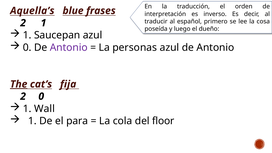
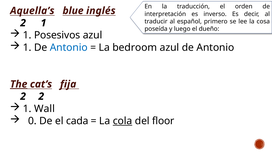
frases: frases -> inglés
Saucepan: Saucepan -> Posesivos
0 at (27, 47): 0 -> 1
Antonio at (69, 47) colour: purple -> blue
personas: personas -> bedroom
2 0: 0 -> 2
1 at (32, 121): 1 -> 0
para: para -> cada
cola underline: none -> present
